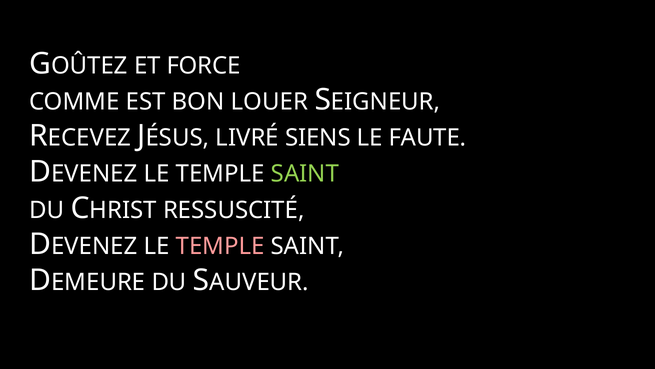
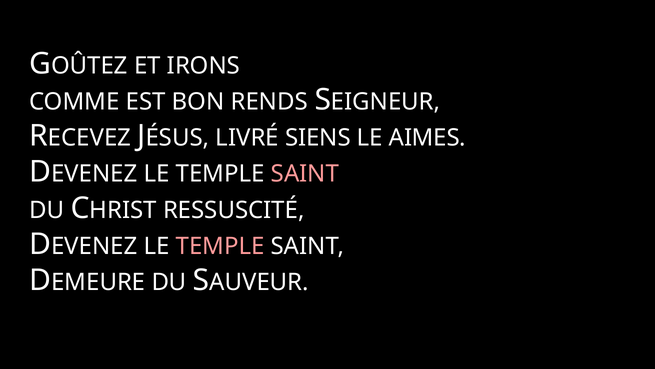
FORCE: FORCE -> IRONS
LOUER: LOUER -> RENDS
FAUTE: FAUTE -> AIMES
SAINT at (305, 174) colour: light green -> pink
